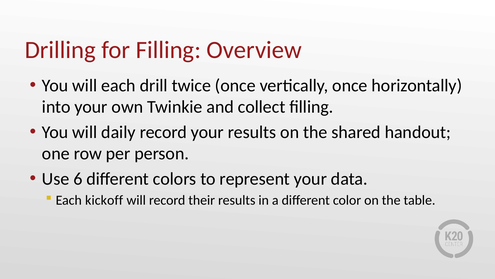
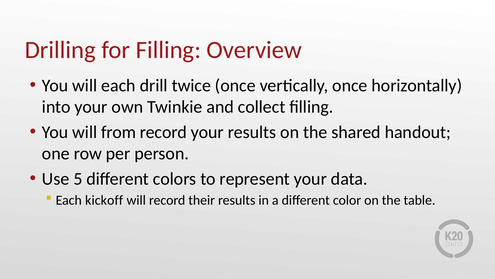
daily: daily -> from
6: 6 -> 5
